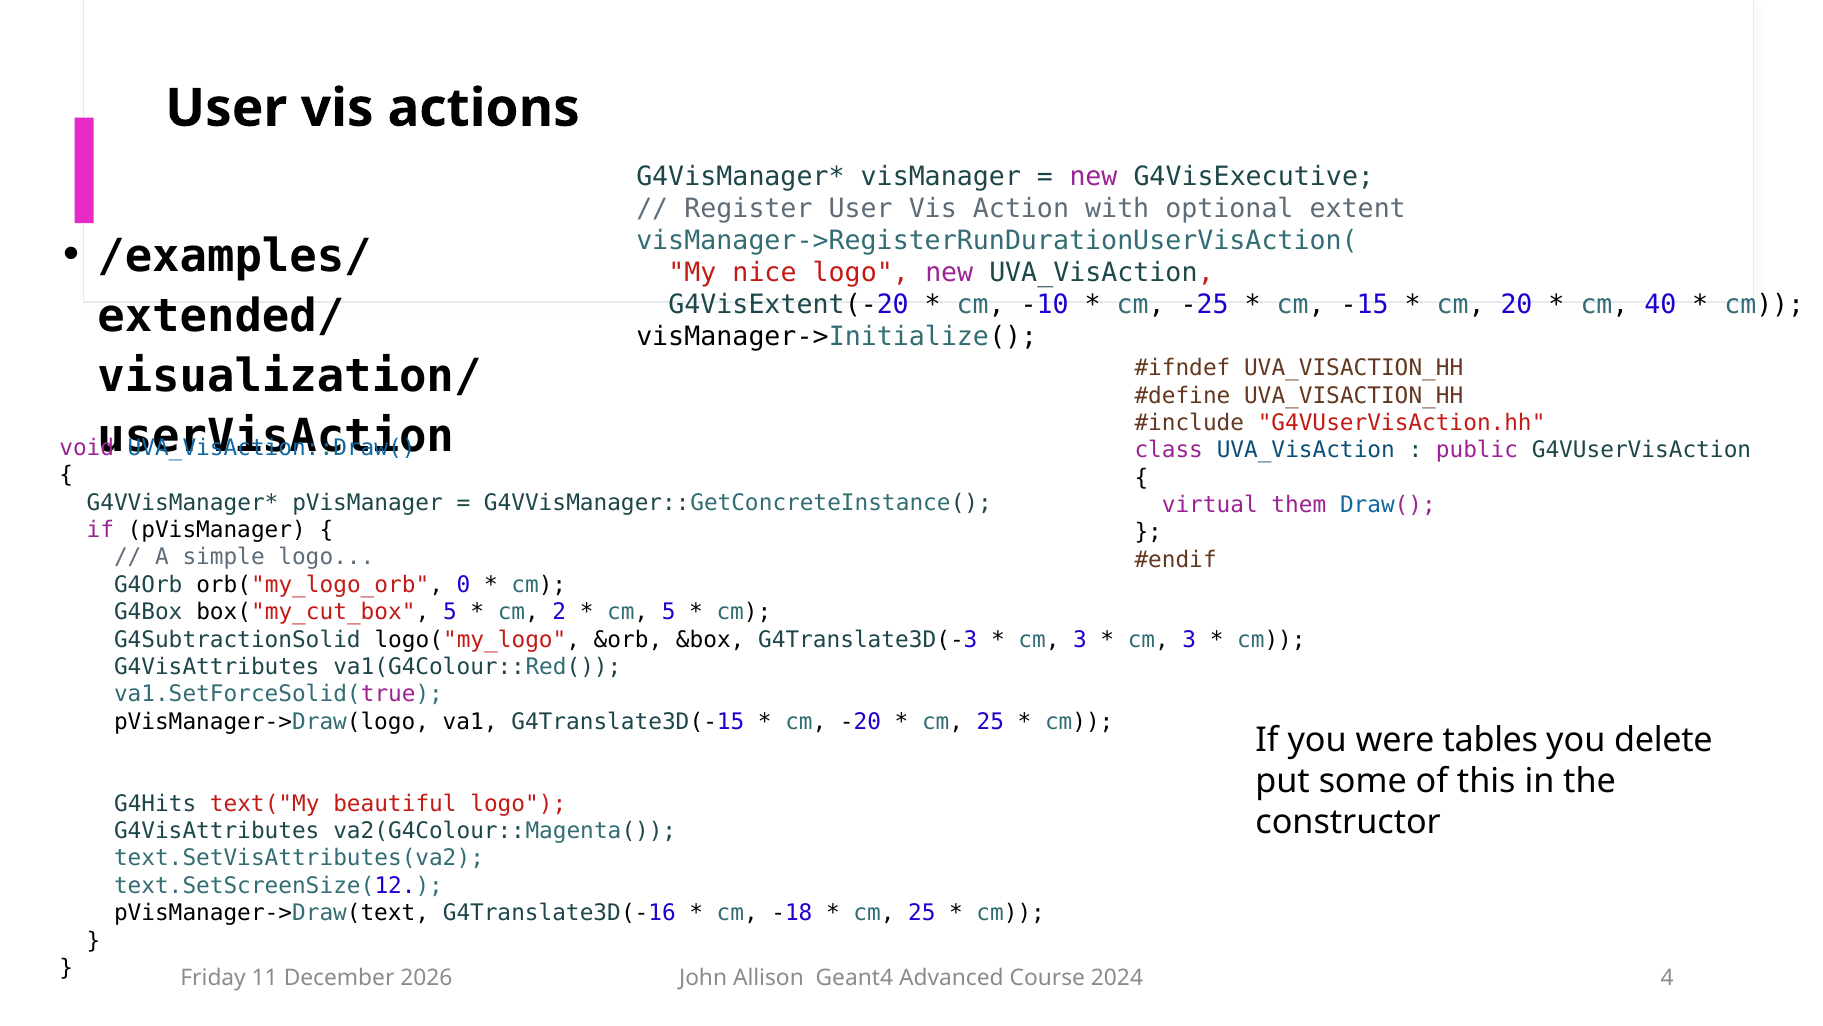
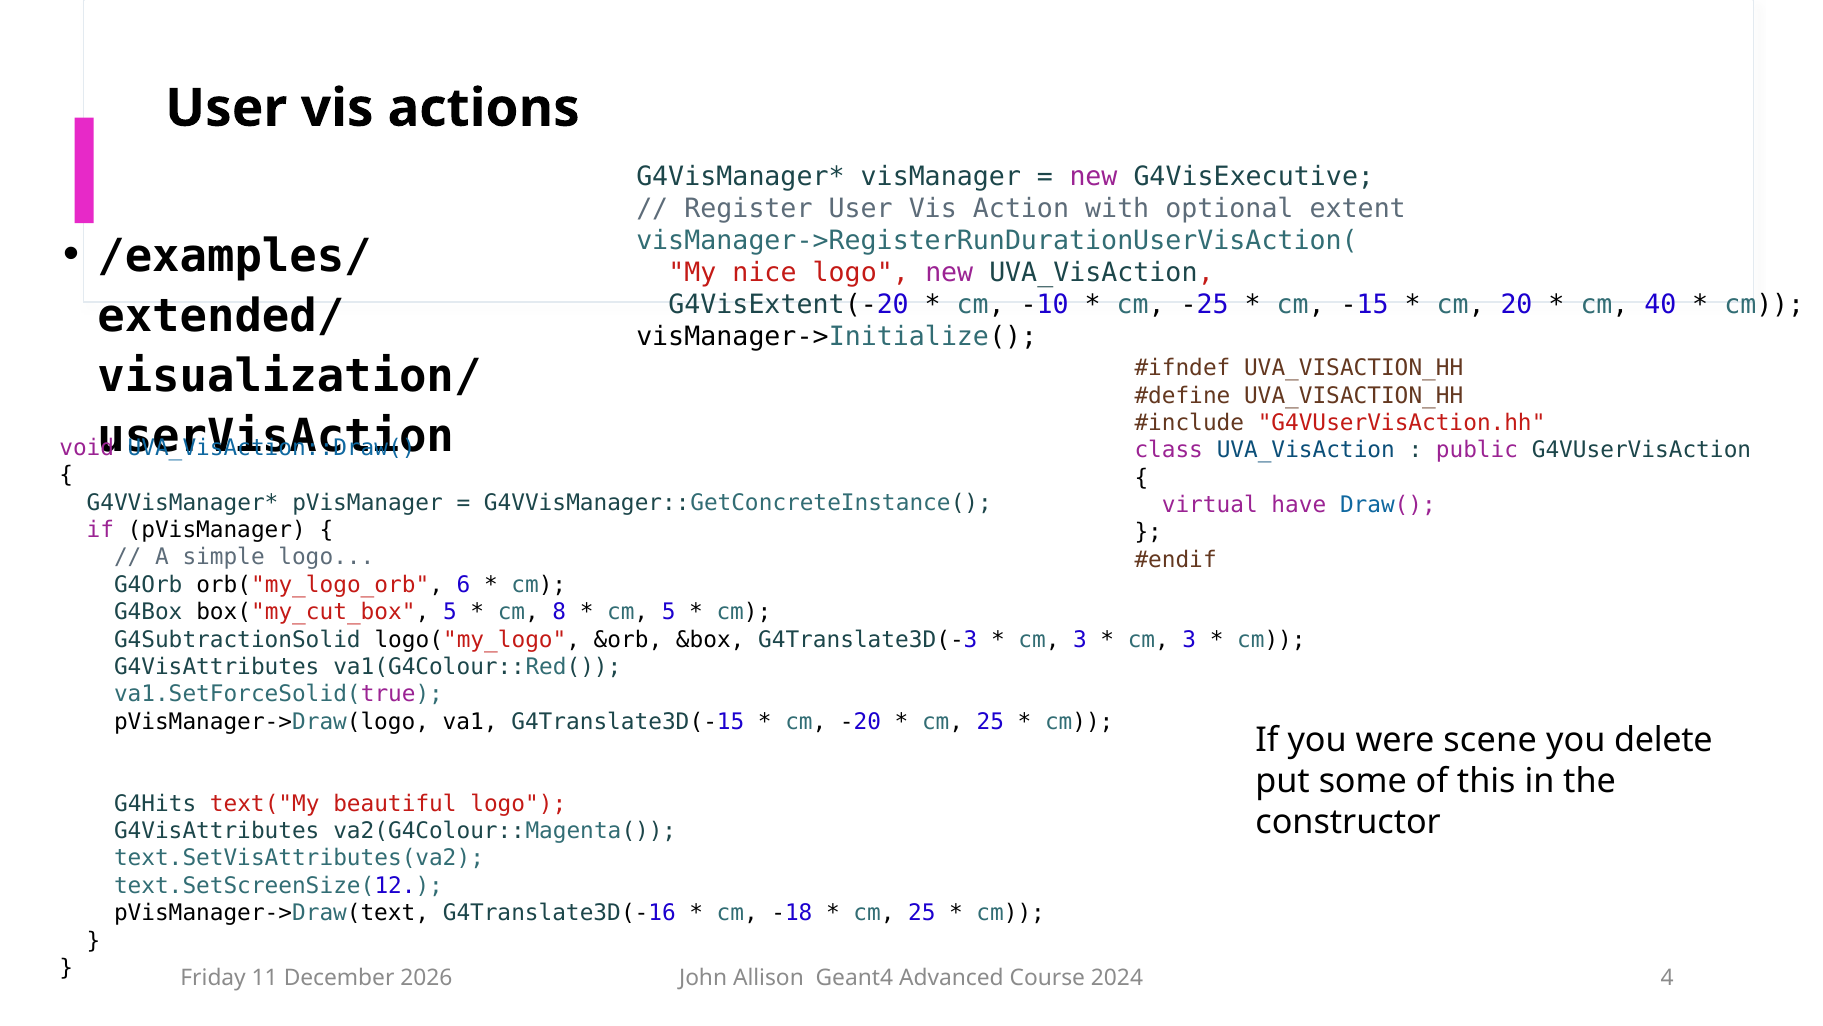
them: them -> have
0: 0 -> 6
2: 2 -> 8
tables: tables -> scene
